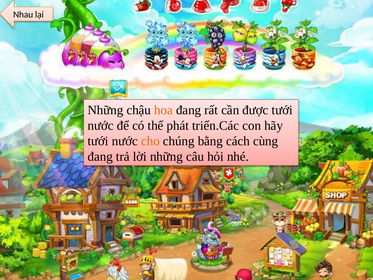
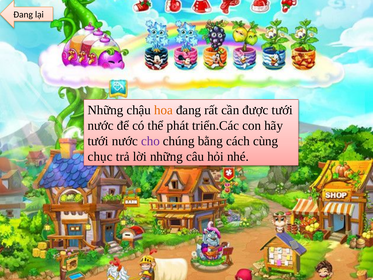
Nhau at (23, 15): Nhau -> Đang
cho colour: orange -> purple
đang at (100, 157): đang -> chục
